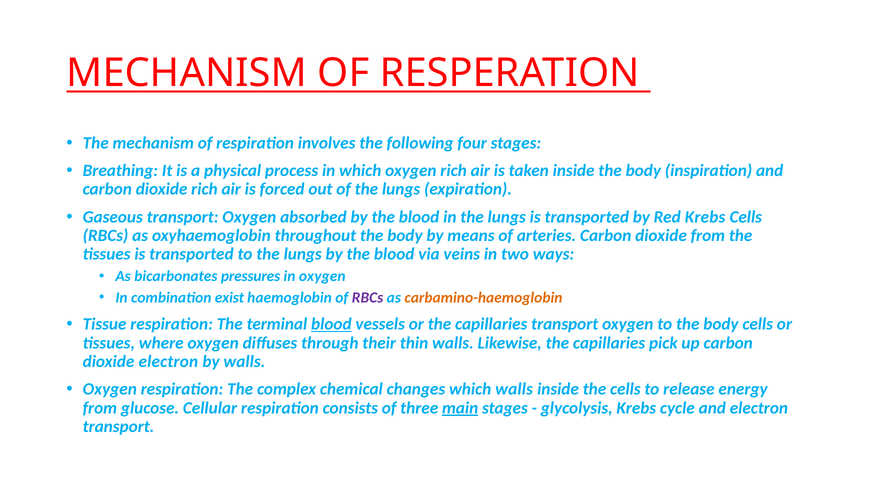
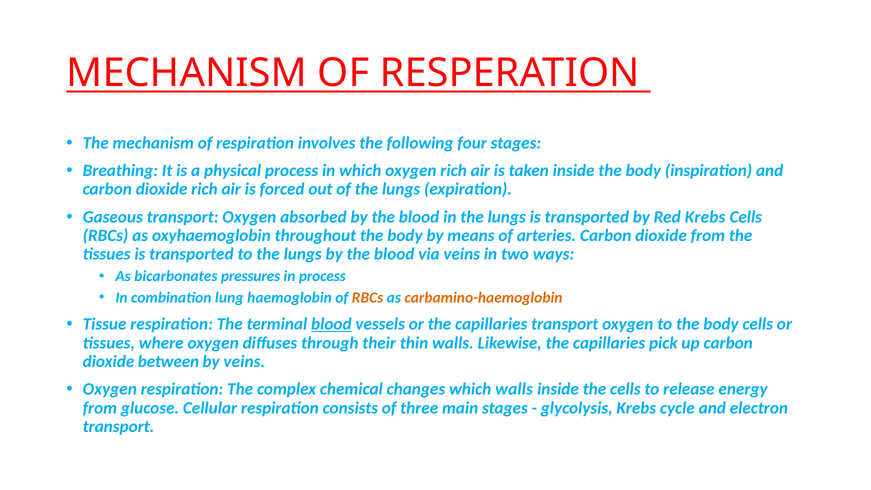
in oxygen: oxygen -> process
exist: exist -> lung
RBCs at (368, 298) colour: purple -> orange
dioxide electron: electron -> between
by walls: walls -> veins
main underline: present -> none
